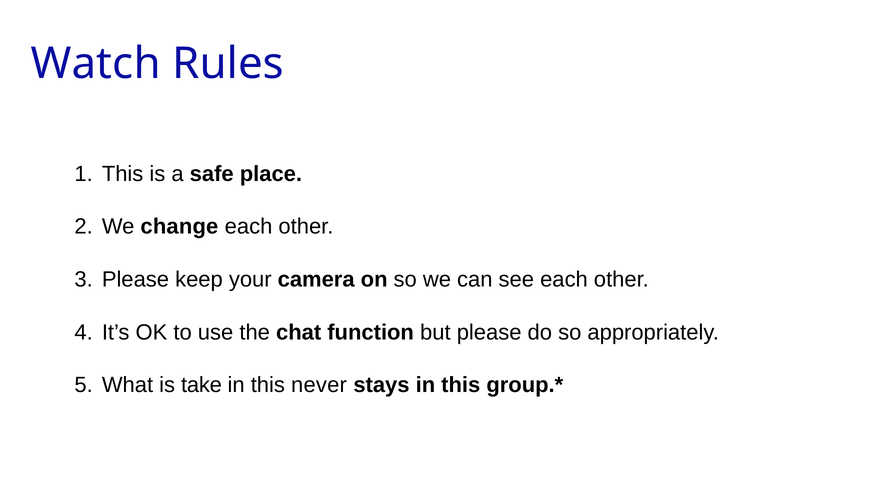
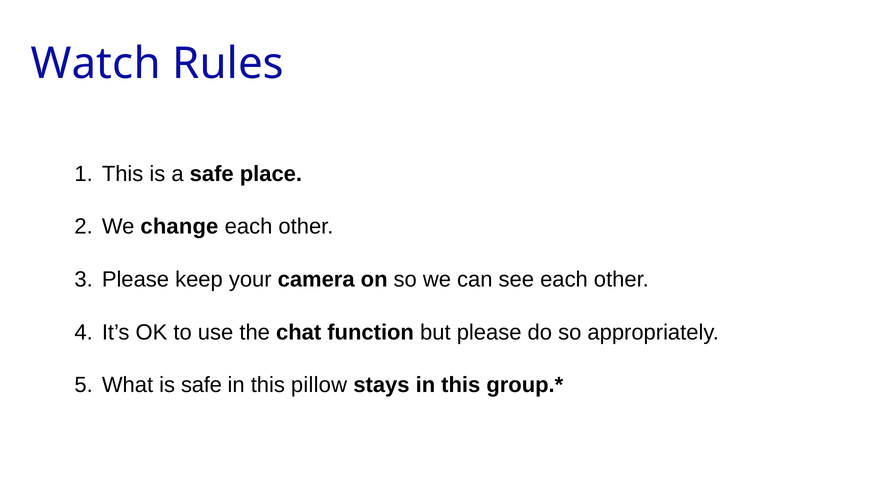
is take: take -> safe
never: never -> pillow
